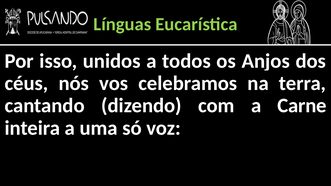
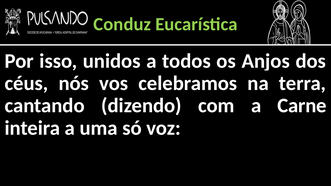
Línguas: Línguas -> Conduz
